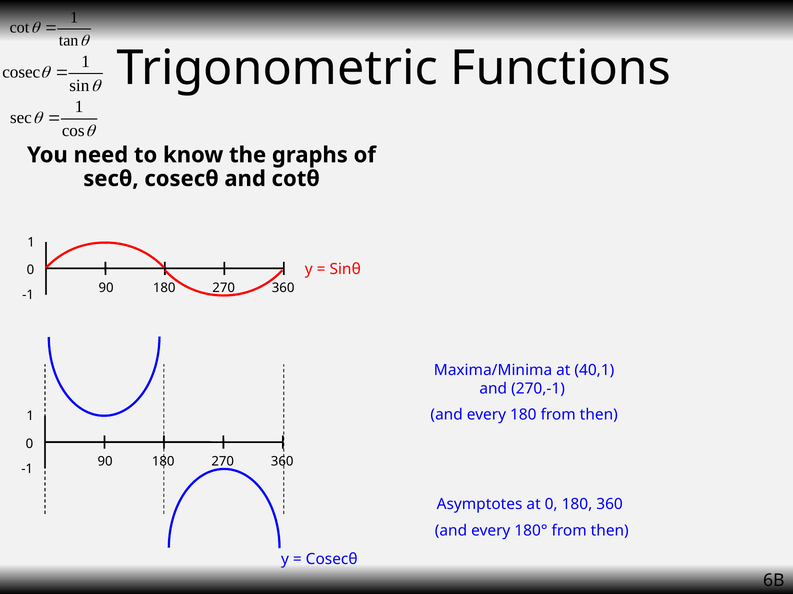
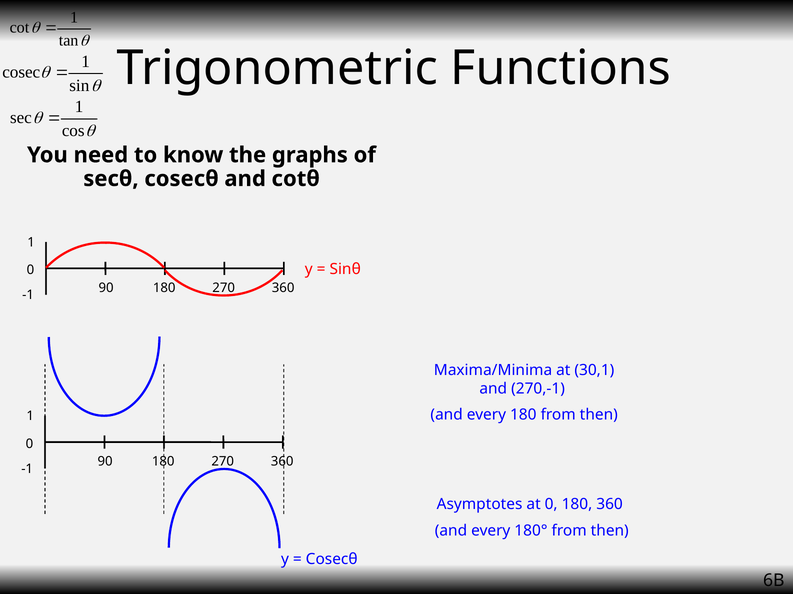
40,1: 40,1 -> 30,1
